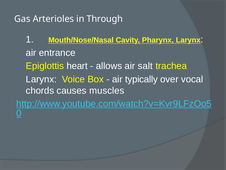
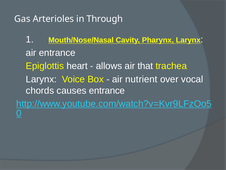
salt: salt -> that
typically: typically -> nutrient
causes muscles: muscles -> entrance
